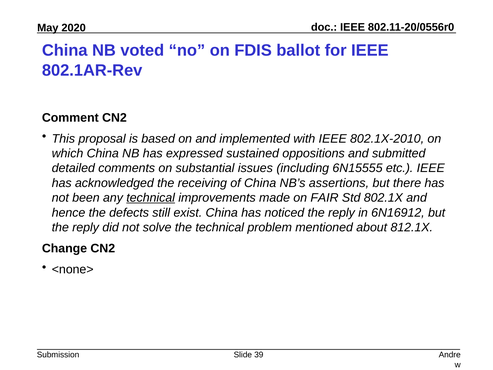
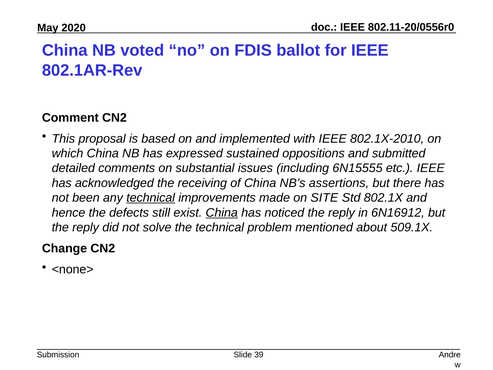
FAIR: FAIR -> SITE
China at (222, 212) underline: none -> present
812.1X: 812.1X -> 509.1X
